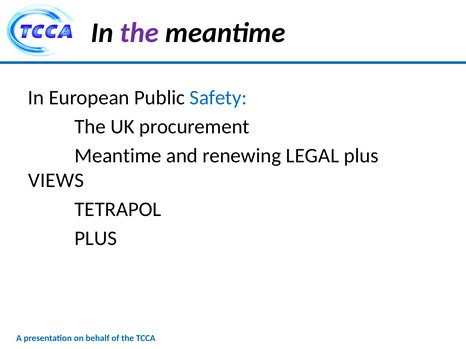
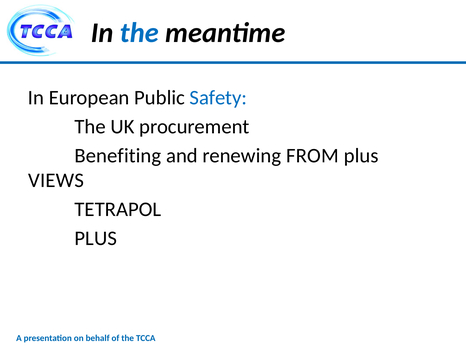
the at (139, 33) colour: purple -> blue
Meantime at (118, 156): Meantime -> Benefiting
LEGAL: LEGAL -> FROM
